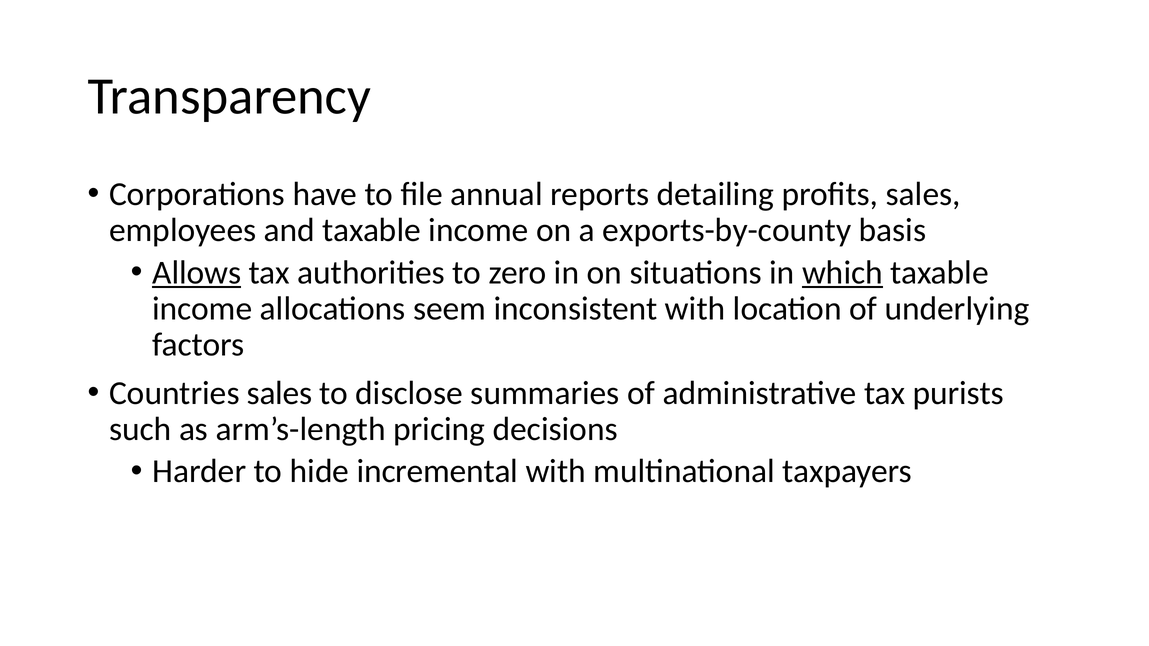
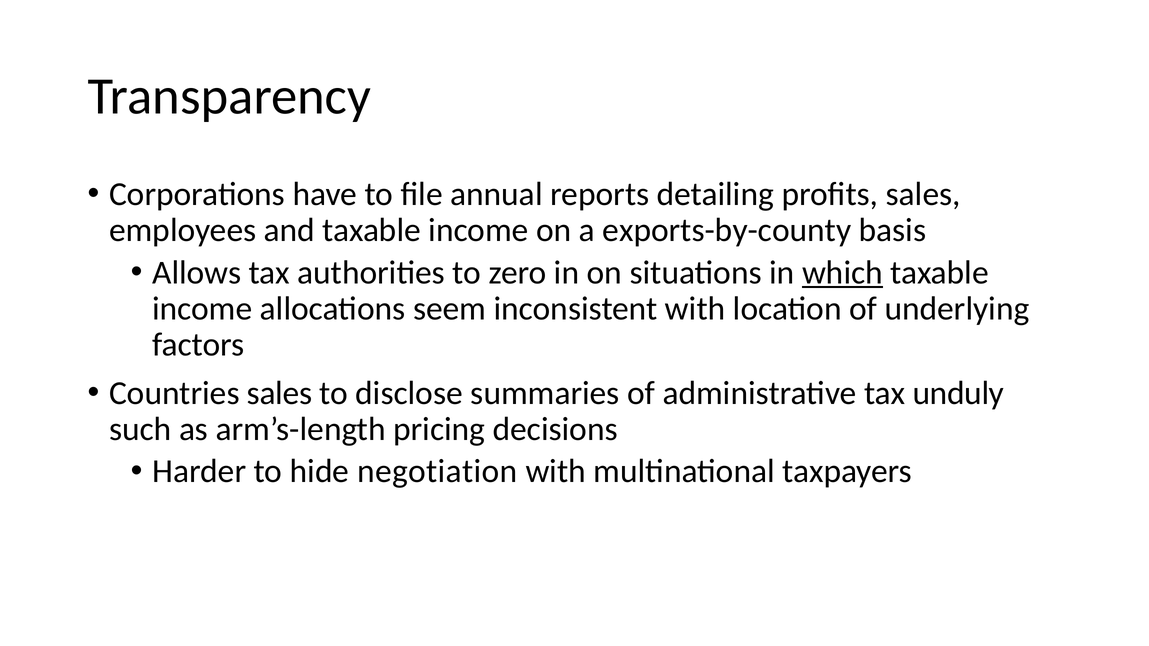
Allows underline: present -> none
purists: purists -> unduly
incremental: incremental -> negotiation
